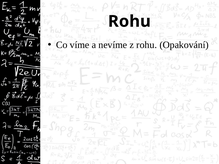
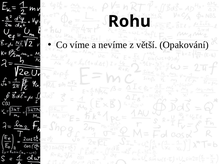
z rohu: rohu -> větší
